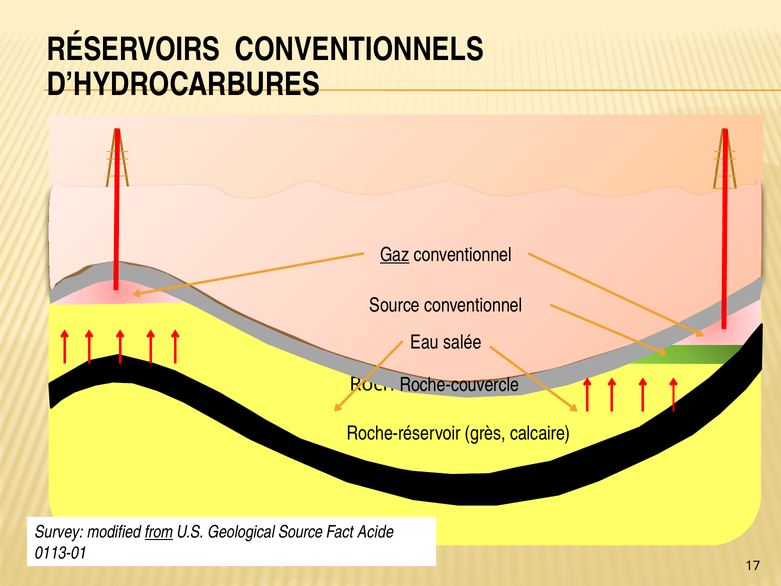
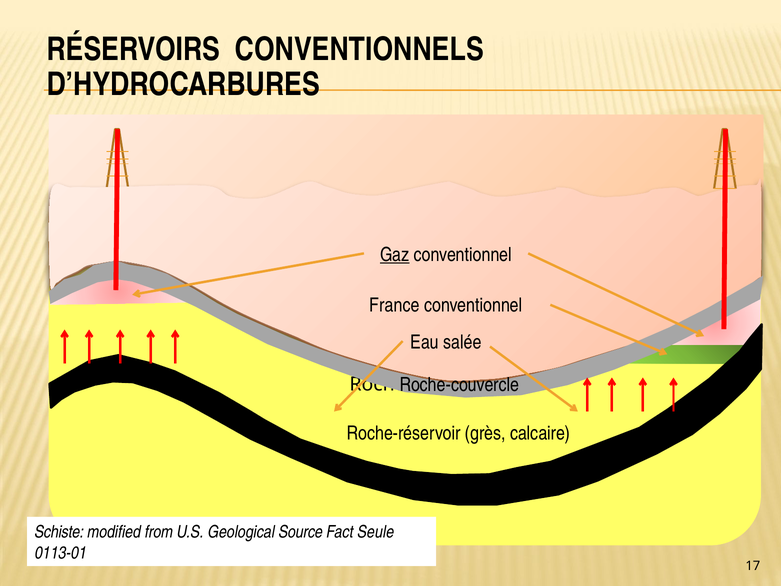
Source at (395, 305): Source -> France
Survey: Survey -> Schiste
from underline: present -> none
Acide: Acide -> Seule
